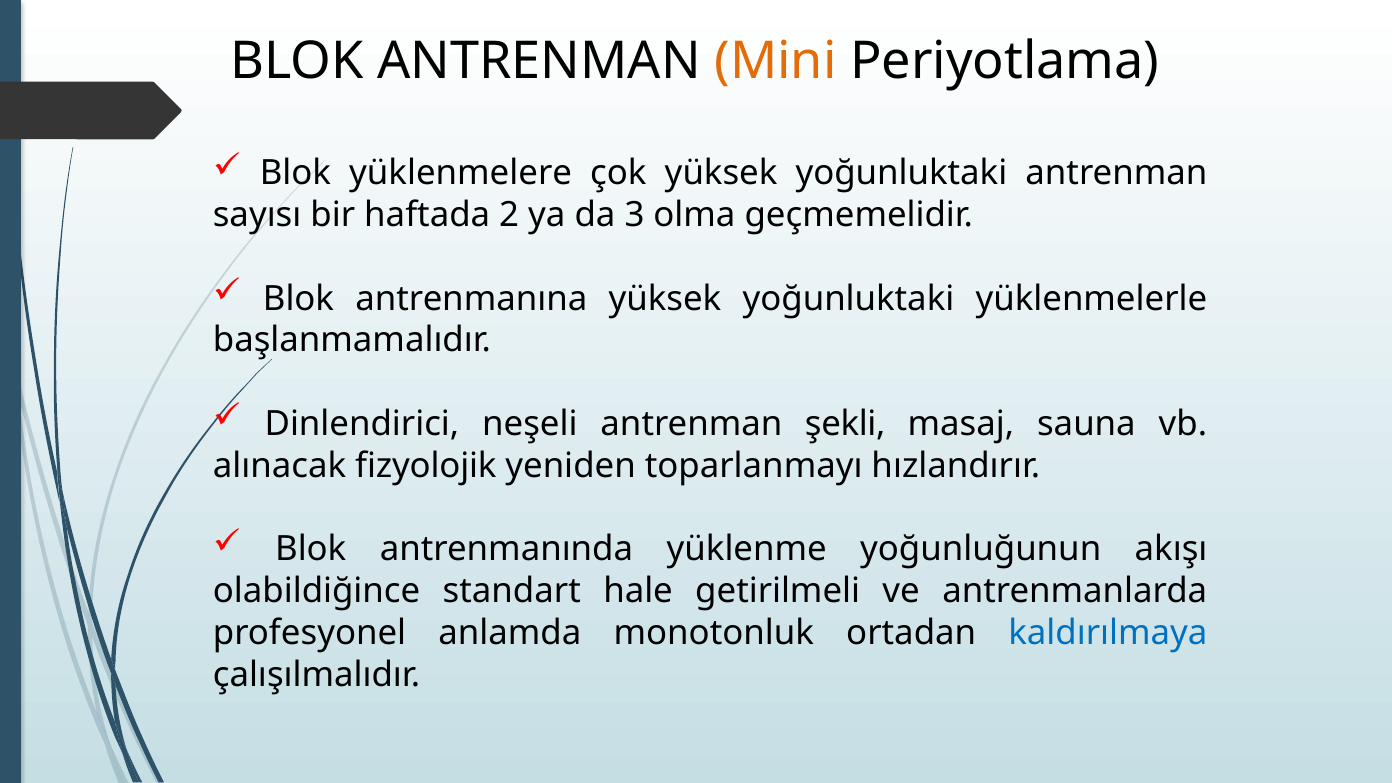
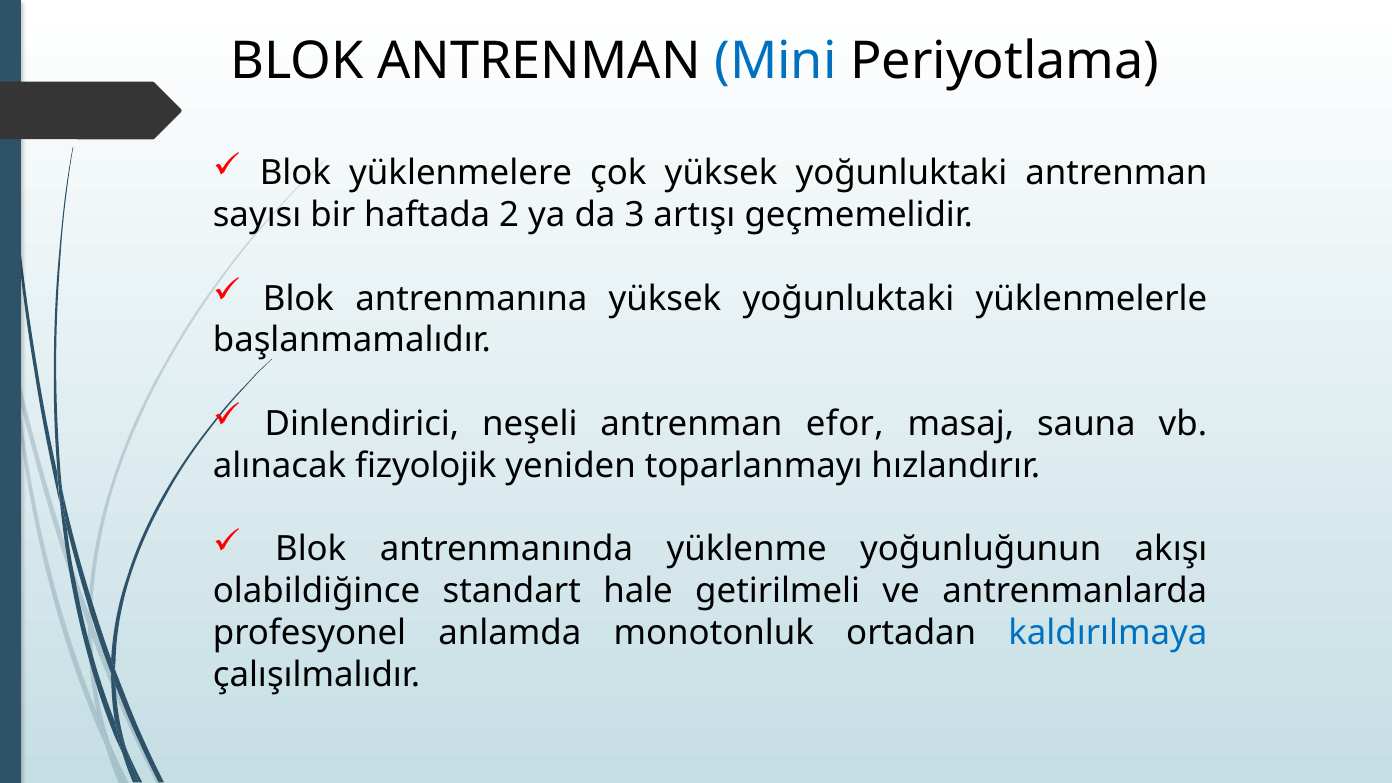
Mini colour: orange -> blue
olma: olma -> artışı
şekli: şekli -> efor
